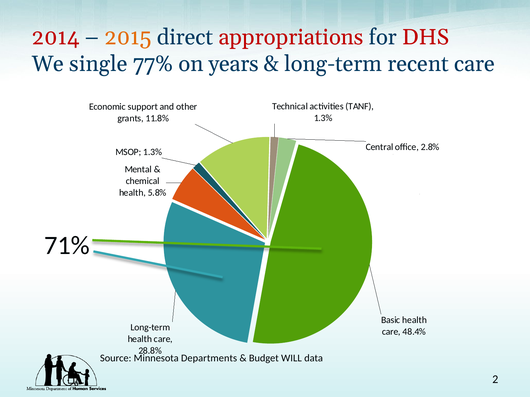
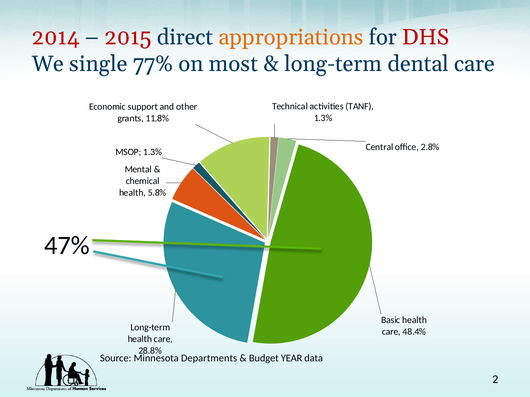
2015 colour: orange -> red
appropriations colour: red -> orange
years: years -> most
recent: recent -> dental
71%: 71% -> 47%
WILL: WILL -> YEAR
